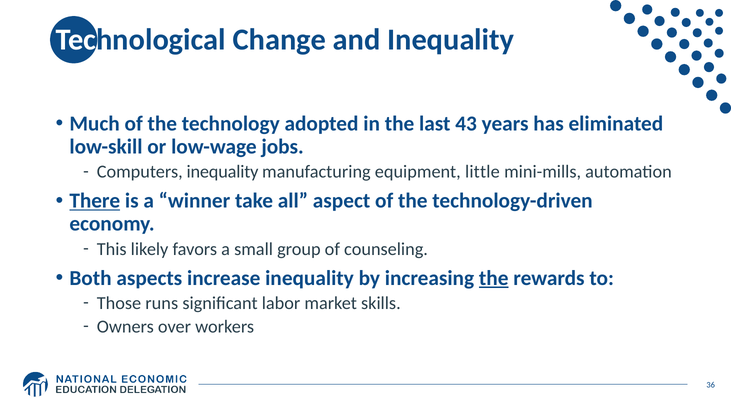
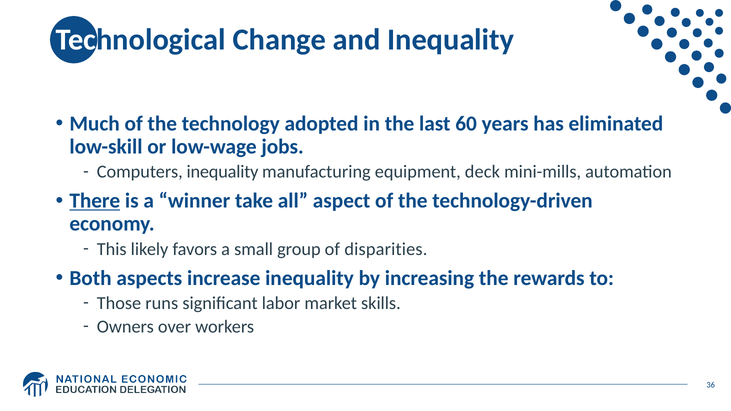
43: 43 -> 60
little: little -> deck
counseling: counseling -> disparities
the at (494, 278) underline: present -> none
